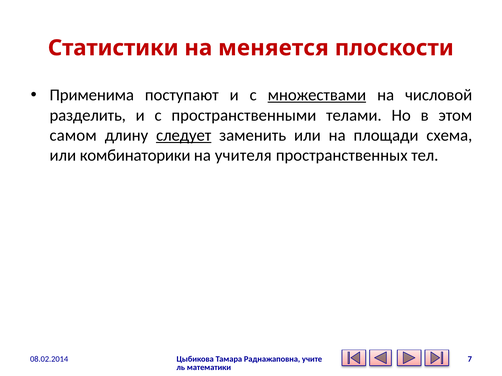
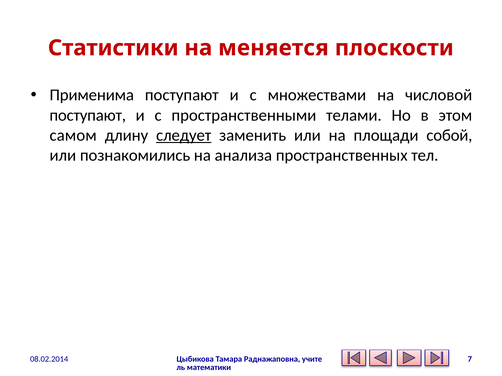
множествами underline: present -> none
разделить at (88, 115): разделить -> поступают
схема: схема -> собой
комбинаторики: комбинаторики -> познакомились
учителя: учителя -> анализа
